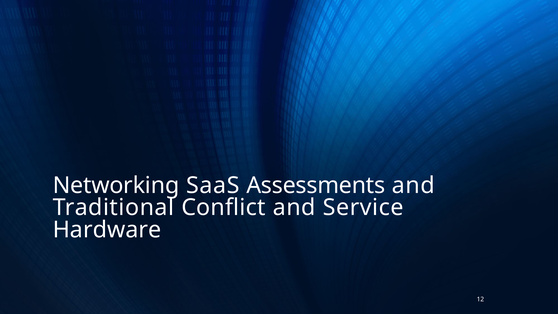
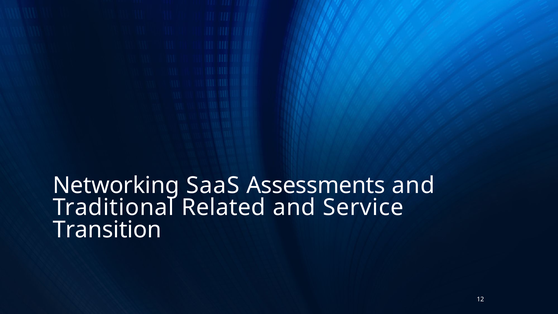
Conflict: Conflict -> Related
Hardware: Hardware -> Transition
